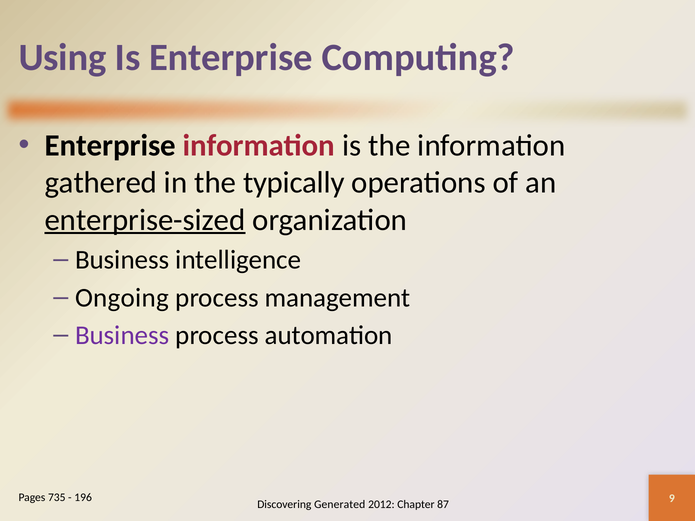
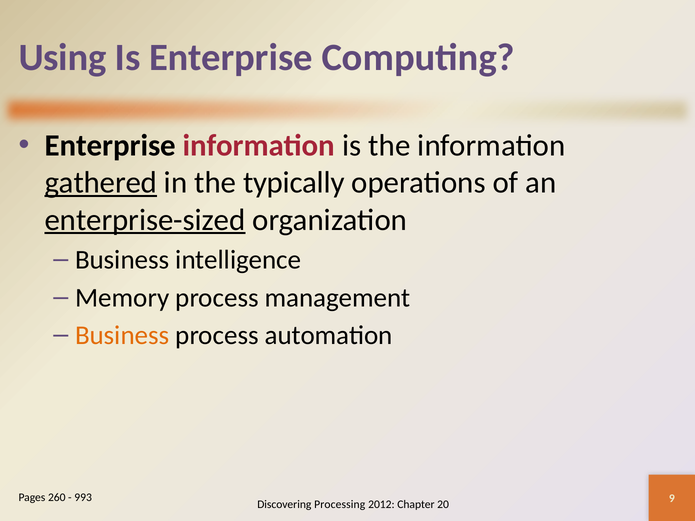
gathered underline: none -> present
Ongoing: Ongoing -> Memory
Business at (122, 336) colour: purple -> orange
735: 735 -> 260
196: 196 -> 993
Generated: Generated -> Processing
87: 87 -> 20
